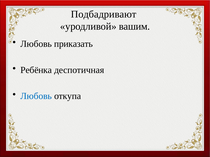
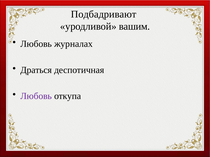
приказать: приказать -> журналах
Ребёнка: Ребёнка -> Драться
Любовь at (36, 96) colour: blue -> purple
